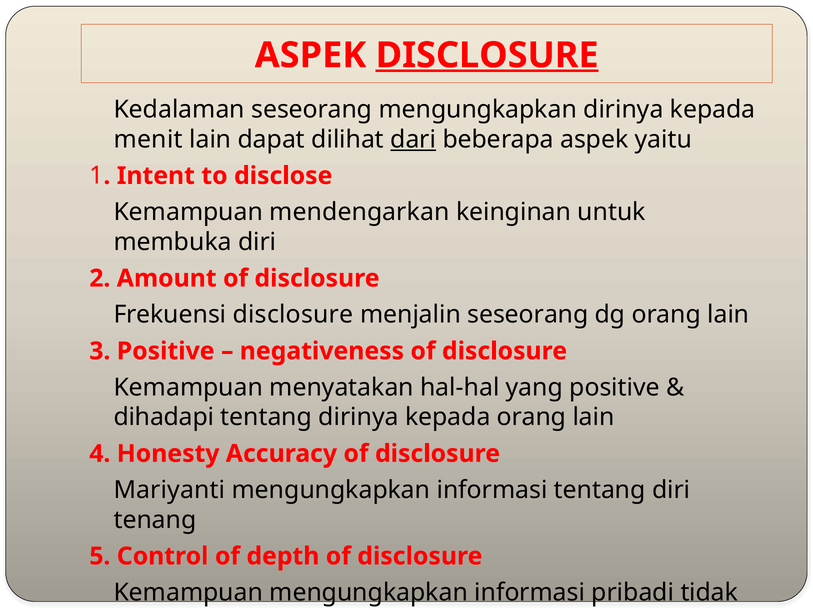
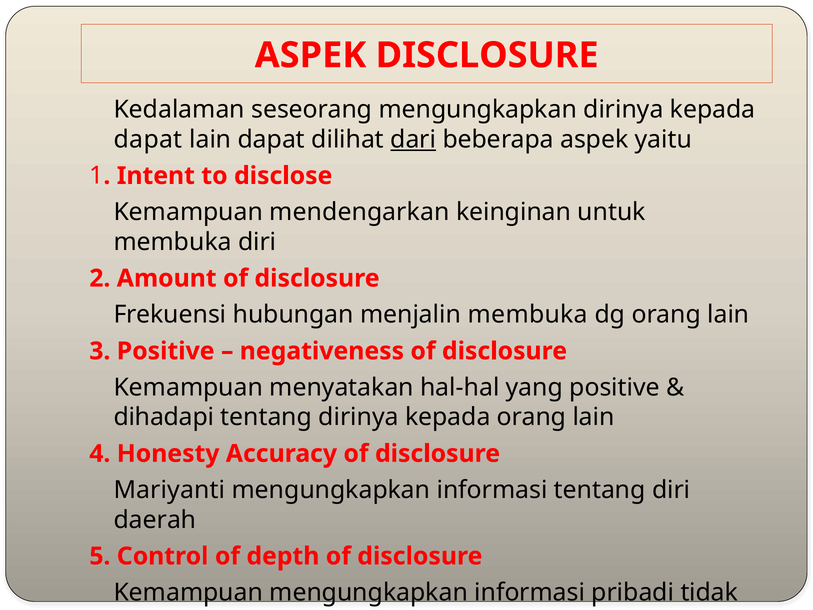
DISCLOSURE at (487, 55) underline: present -> none
menit at (148, 139): menit -> dapat
Frekuensi disclosure: disclosure -> hubungan
menjalin seseorang: seseorang -> membuka
tenang: tenang -> daerah
